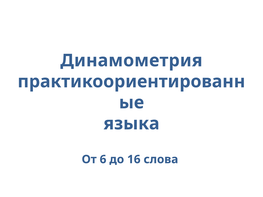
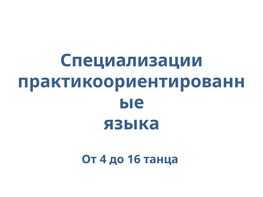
Динамометрия: Динамометрия -> Специализации
6: 6 -> 4
слова: слова -> танца
